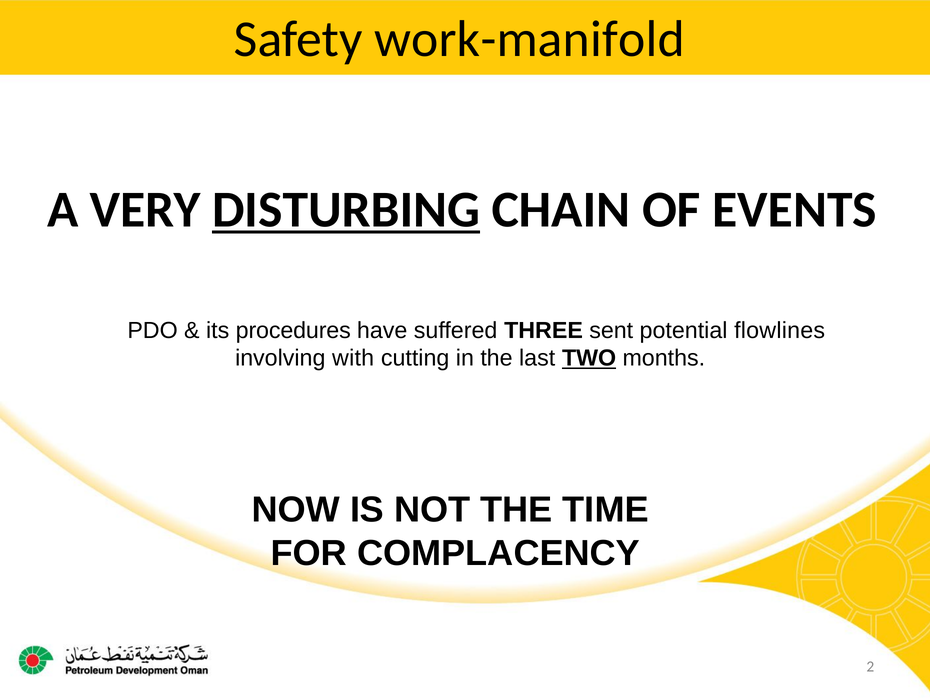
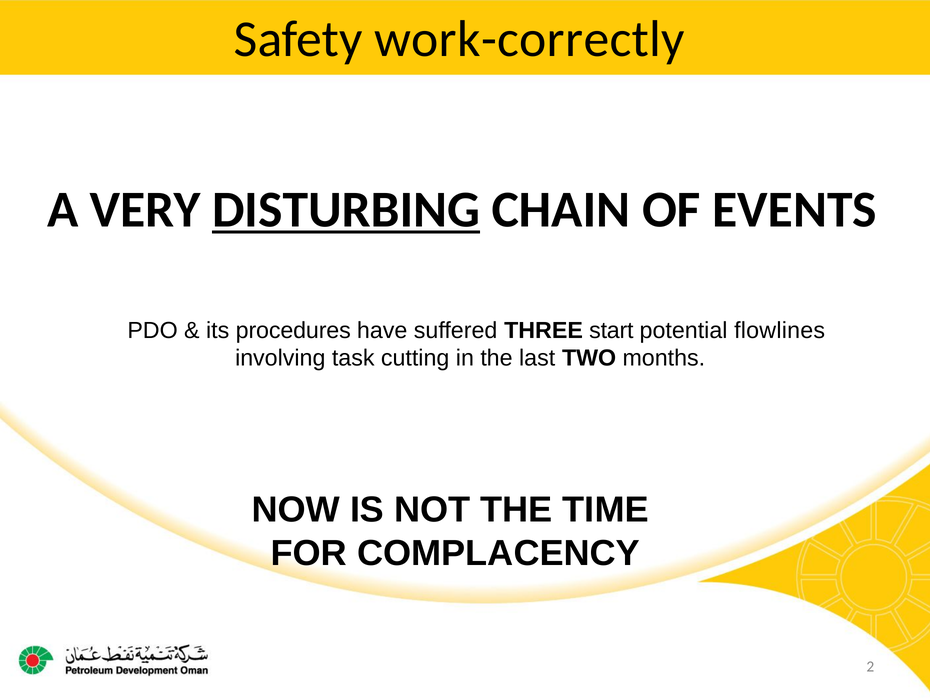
work-manifold: work-manifold -> work-correctly
sent: sent -> start
with: with -> task
TWO underline: present -> none
